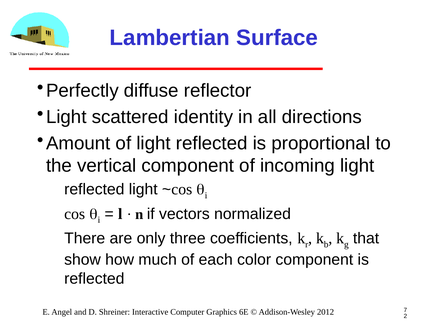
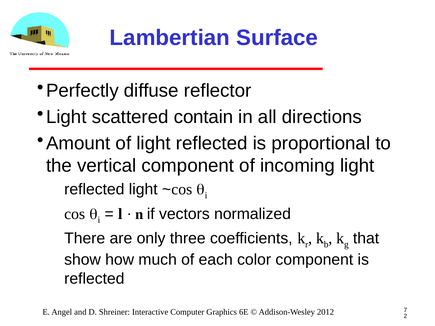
identity: identity -> contain
